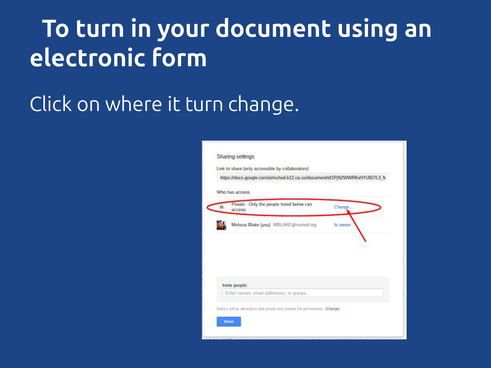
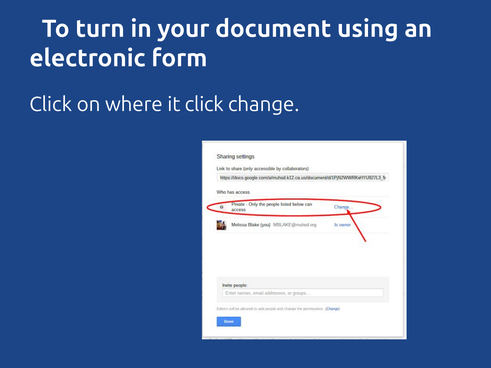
it turn: turn -> click
